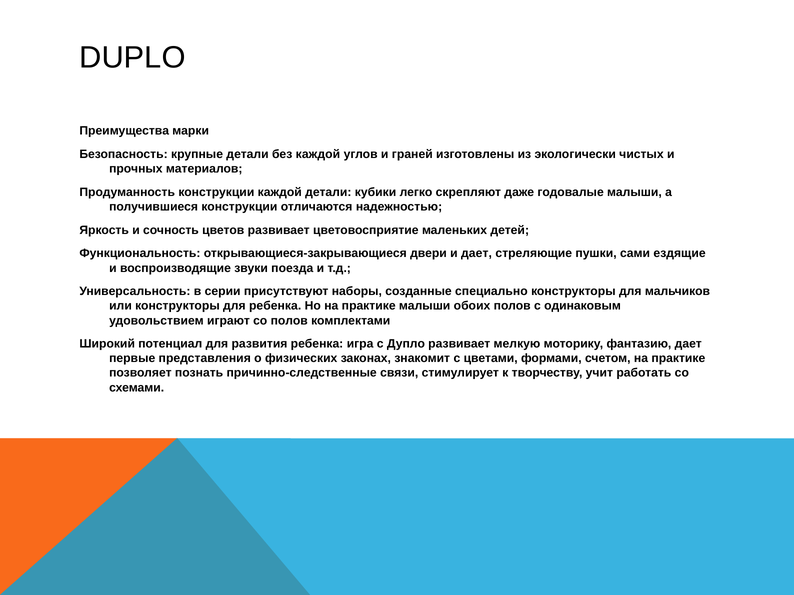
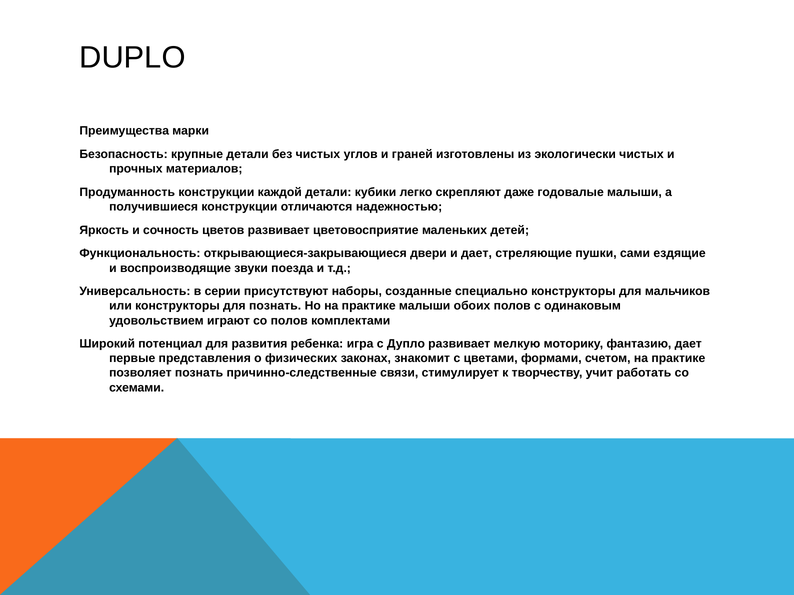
без каждой: каждой -> чистых
для ребенка: ребенка -> познать
